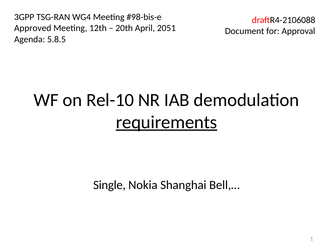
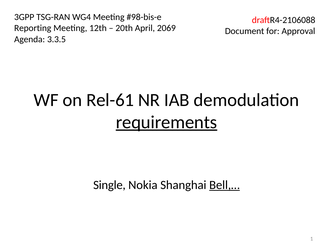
Approved: Approved -> Reporting
2051: 2051 -> 2069
5.8.5: 5.8.5 -> 3.3.5
Rel-10: Rel-10 -> Rel-61
Bell,… underline: none -> present
